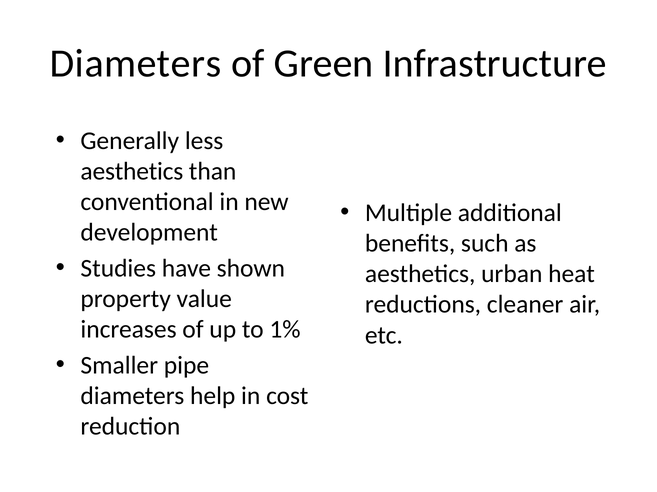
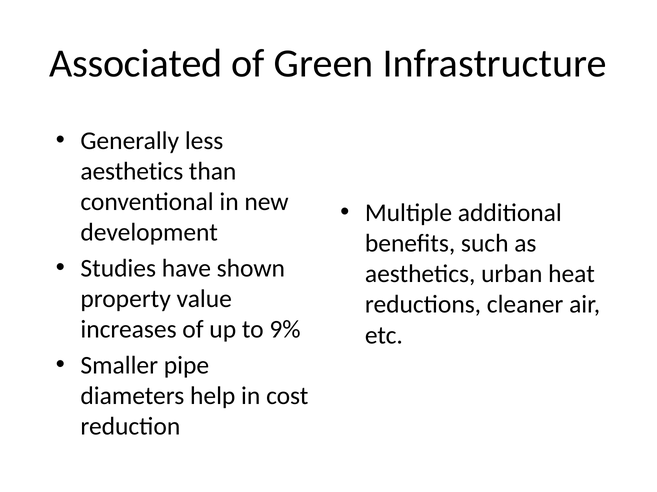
Diameters at (136, 64): Diameters -> Associated
1%: 1% -> 9%
